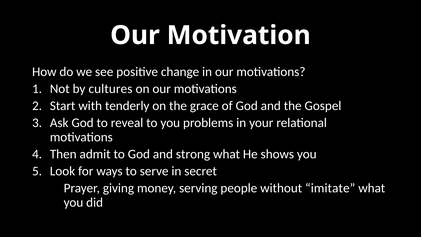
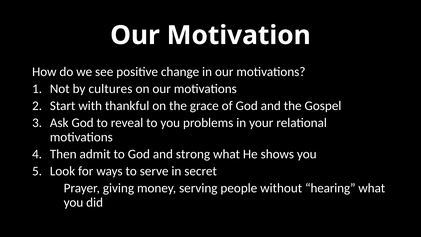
tenderly: tenderly -> thankful
imitate: imitate -> hearing
